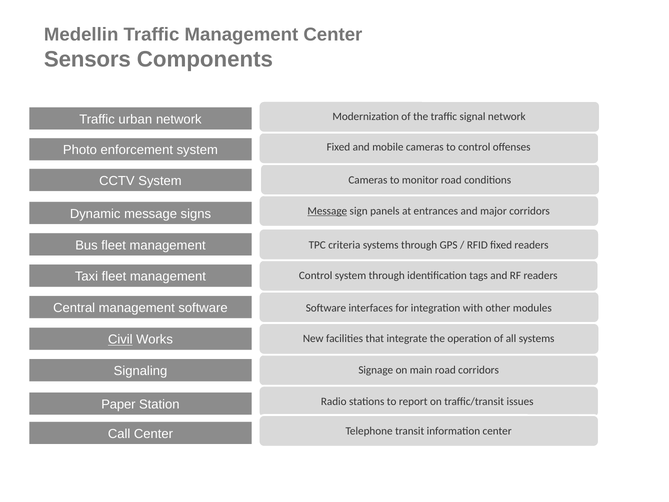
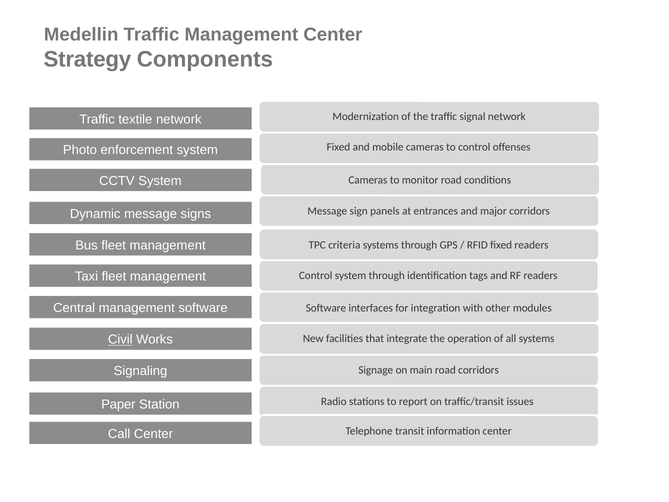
Sensors: Sensors -> Strategy
urban: urban -> textile
Message at (327, 211) underline: present -> none
